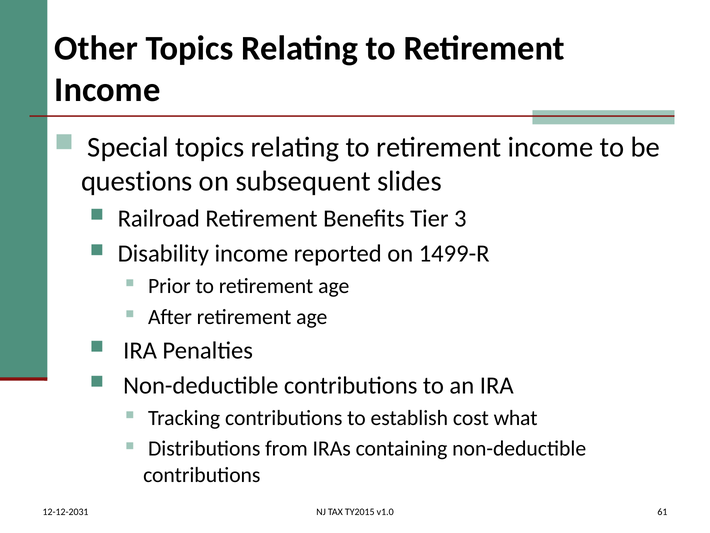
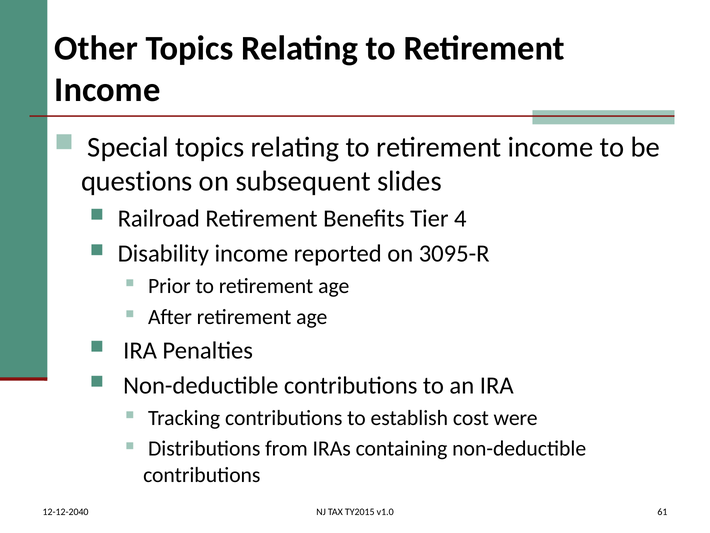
3: 3 -> 4
1499-R: 1499-R -> 3095-R
what: what -> were
12-12-2031: 12-12-2031 -> 12-12-2040
